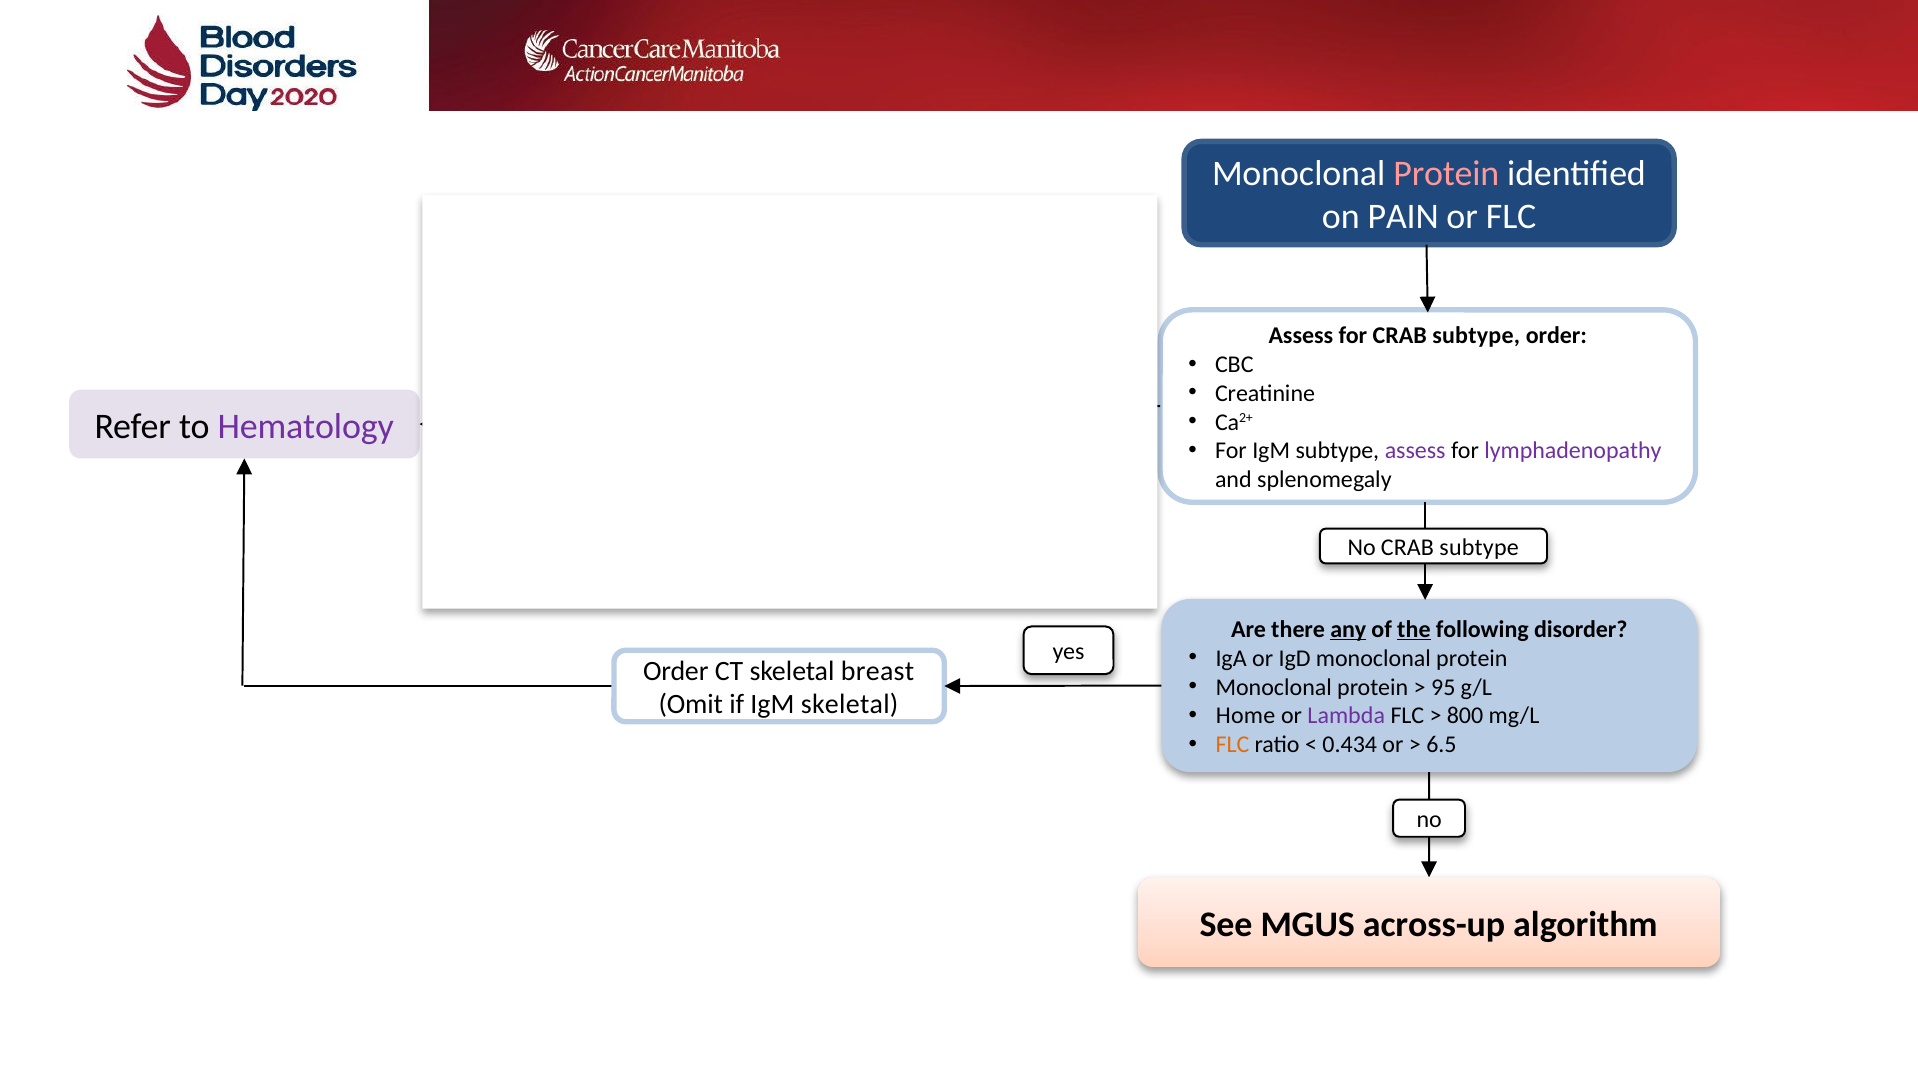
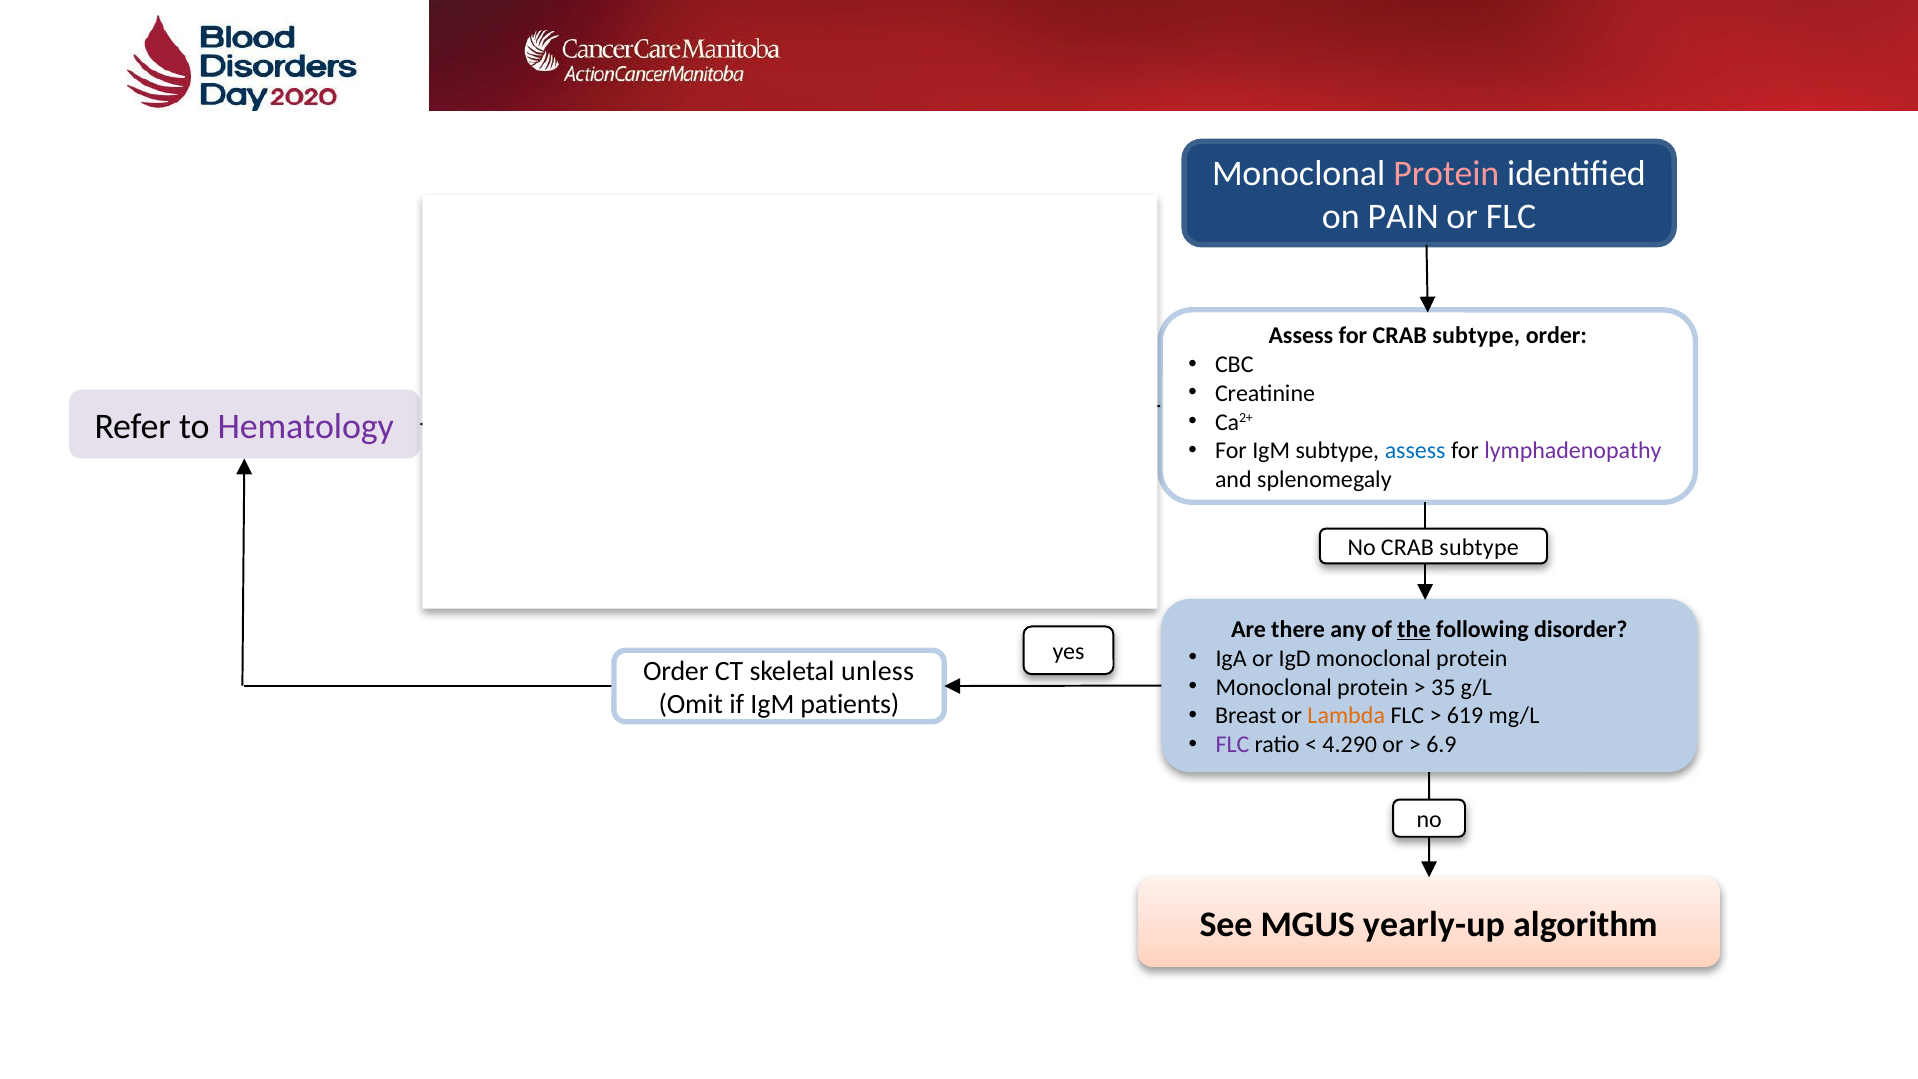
assess at (1415, 451) colour: purple -> blue
any underline: present -> none
breast: breast -> unless
95: 95 -> 35
IgM skeletal: skeletal -> patients
Home: Home -> Breast
Lambda colour: purple -> orange
800: 800 -> 619
FLC at (1232, 745) colour: orange -> purple
0.434: 0.434 -> 4.290
6.5: 6.5 -> 6.9
across-up: across-up -> yearly-up
